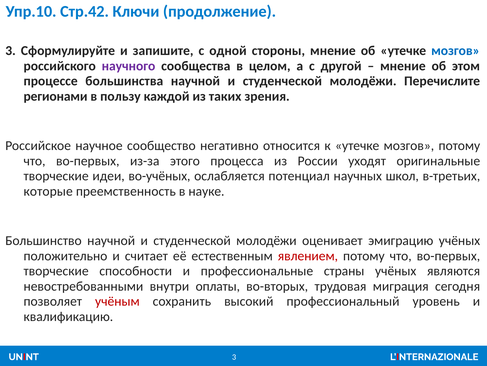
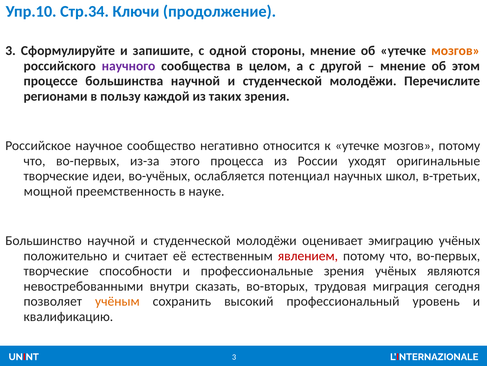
Стр.42: Стр.42 -> Стр.34
мозгов at (456, 51) colour: blue -> orange
которые: которые -> мощной
профессиональные страны: страны -> зрения
оплаты: оплаты -> сказать
учёным colour: red -> orange
